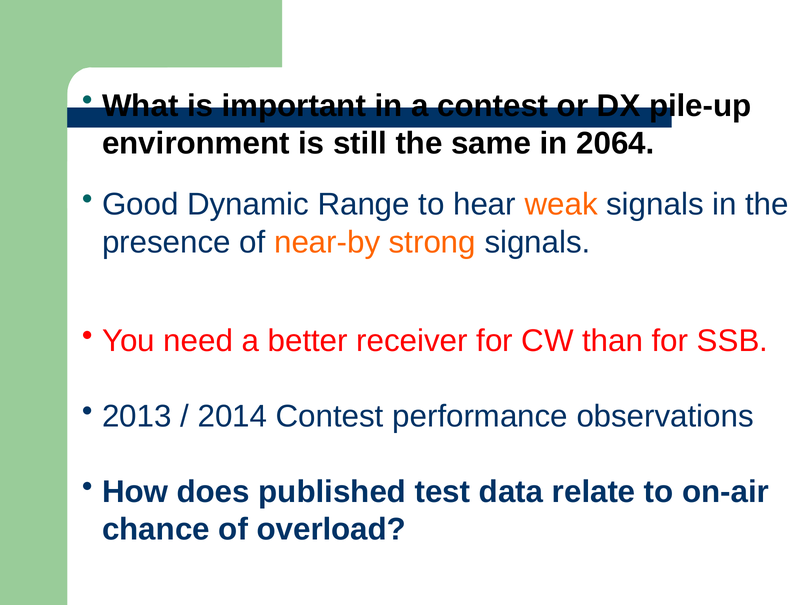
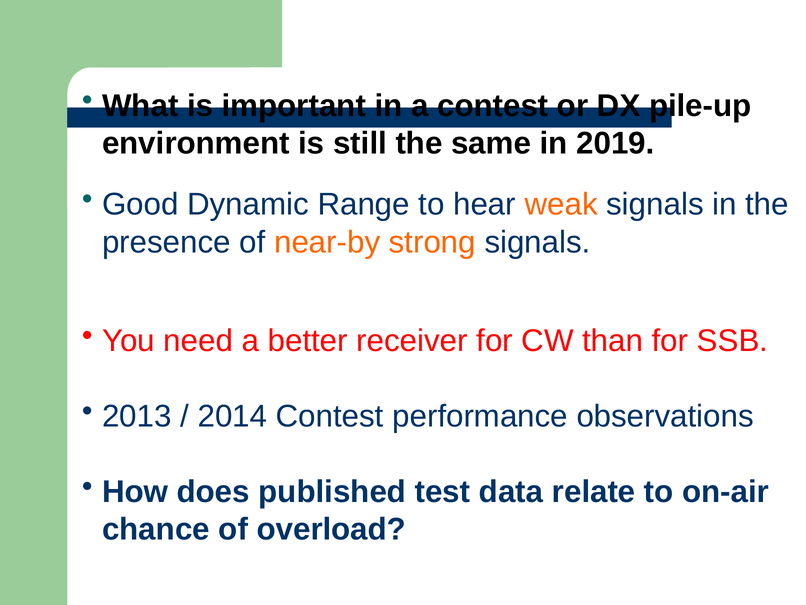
2064: 2064 -> 2019
